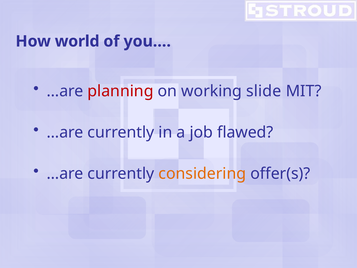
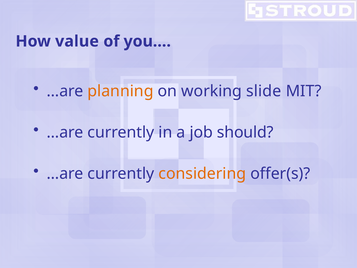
world: world -> value
planning colour: red -> orange
flawed: flawed -> should
